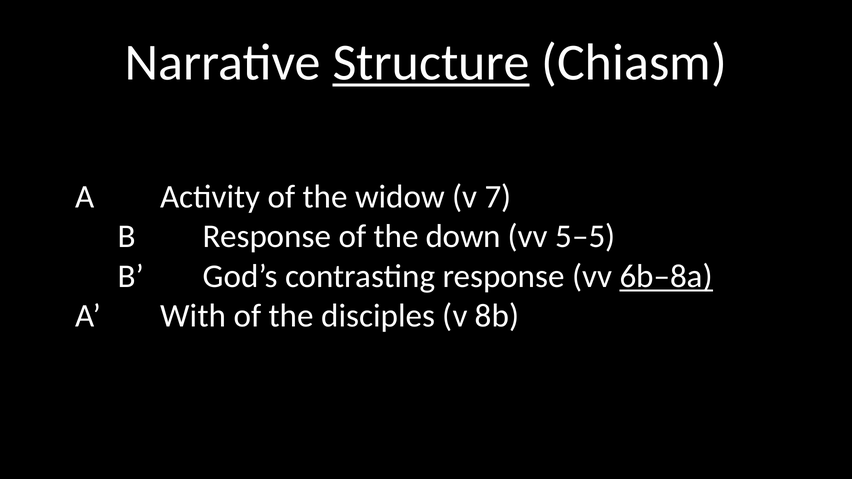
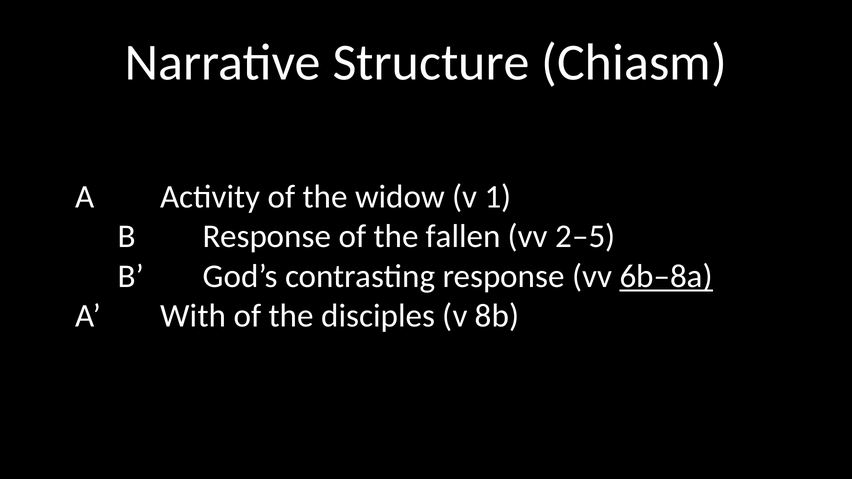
Structure underline: present -> none
7: 7 -> 1
down: down -> fallen
5–5: 5–5 -> 2–5
